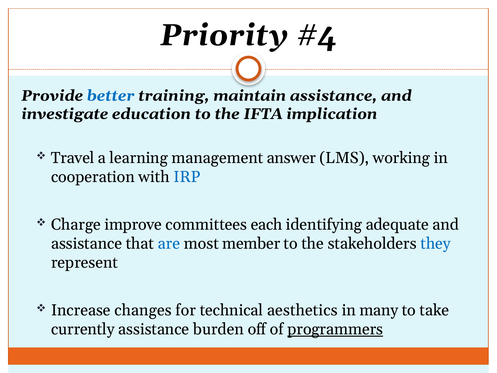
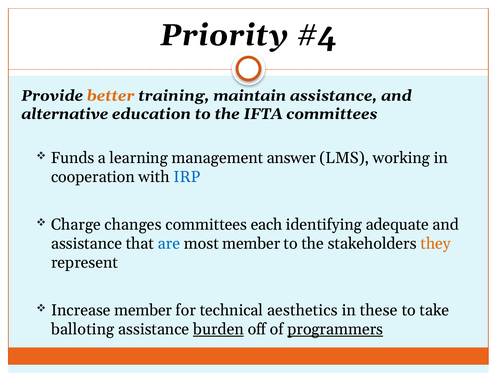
better colour: blue -> orange
investigate: investigate -> alternative
IFTA implication: implication -> committees
Travel: Travel -> Funds
improve: improve -> changes
they colour: blue -> orange
Increase changes: changes -> member
many: many -> these
currently: currently -> balloting
burden underline: none -> present
